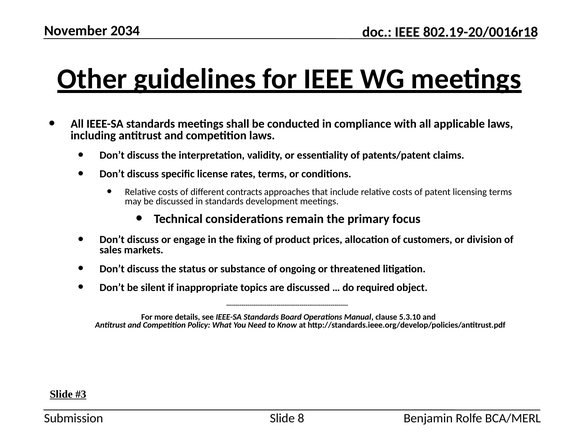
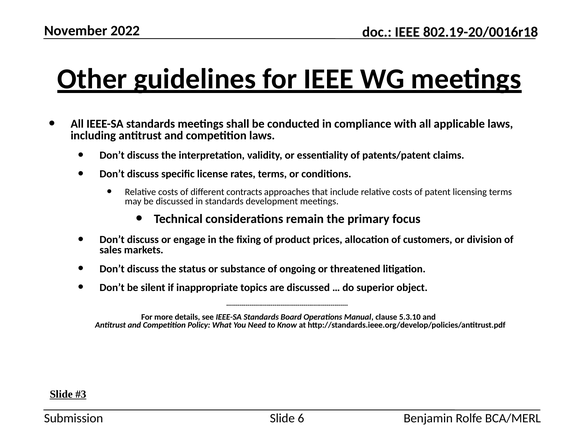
2034: 2034 -> 2022
required: required -> superior
8: 8 -> 6
